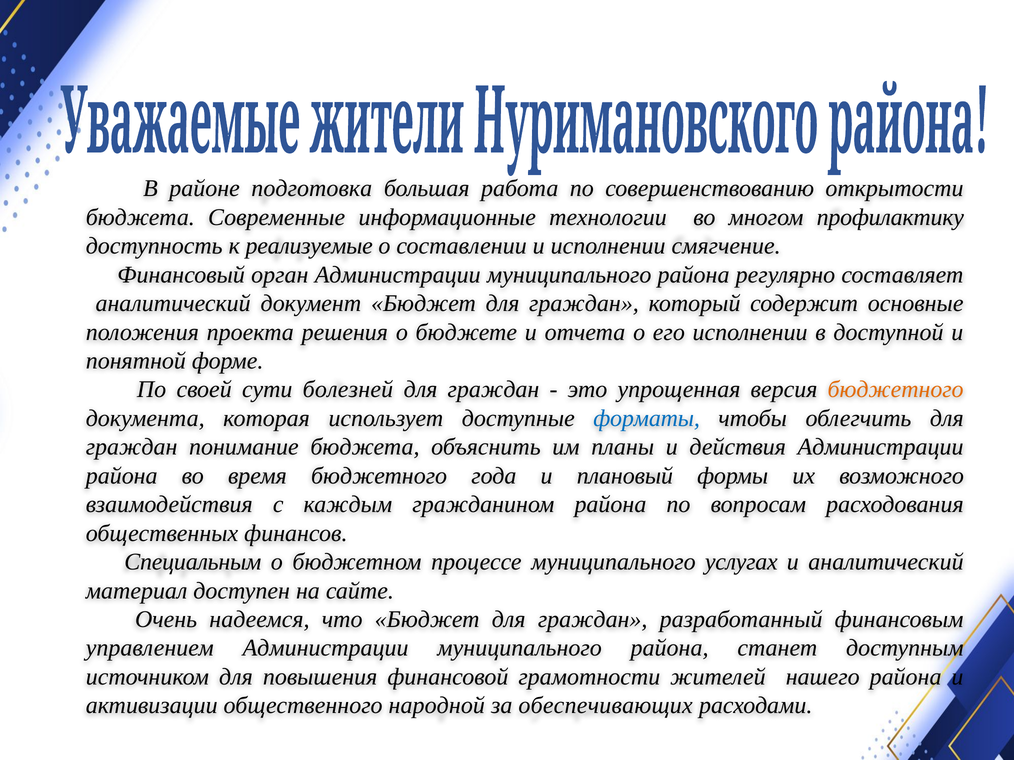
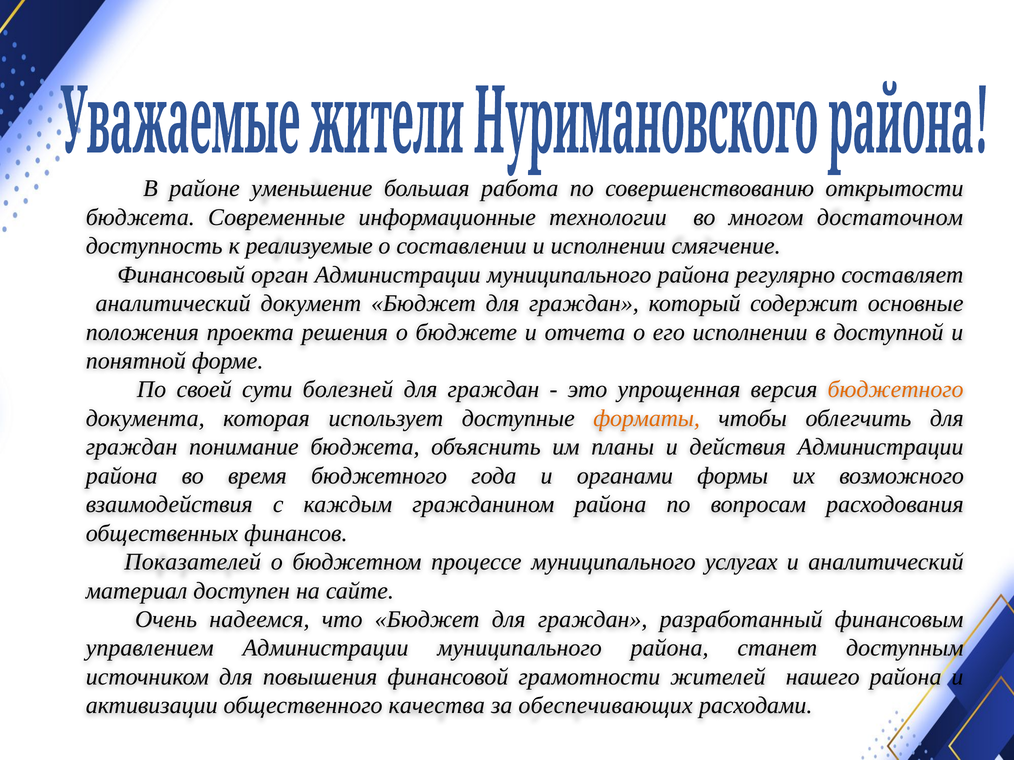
подготовка: подготовка -> уменьшение
профилактику: профилактику -> достаточном
форматы colour: blue -> orange
плановый: плановый -> органами
Специальным: Специальным -> Показателей
народной: народной -> качества
